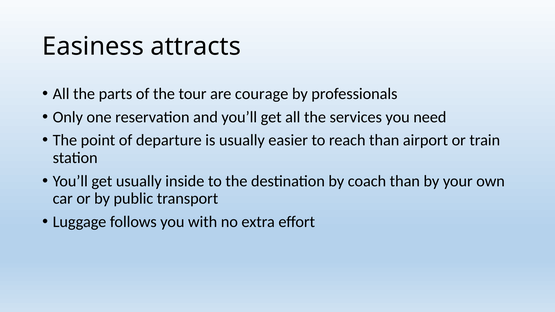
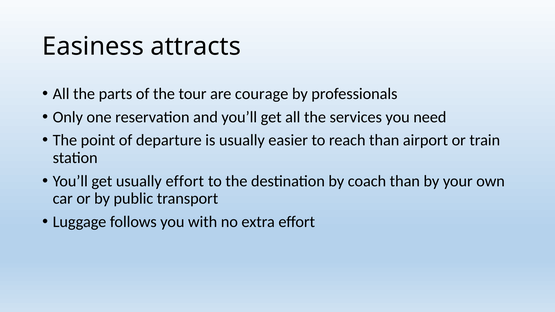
usually inside: inside -> effort
